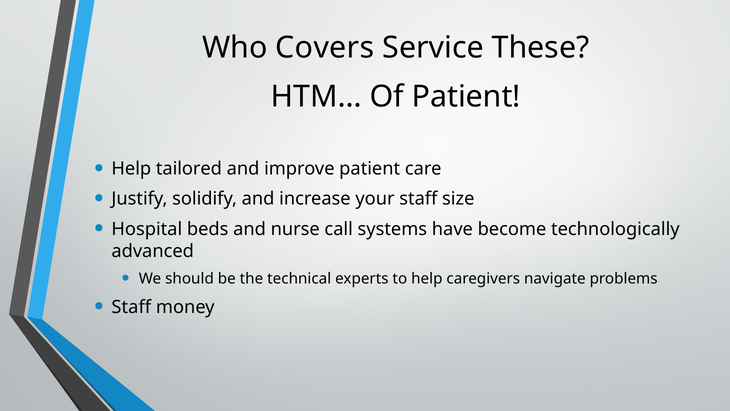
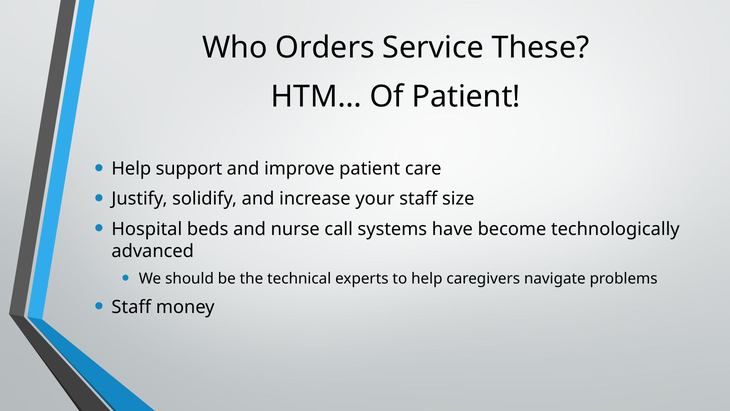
Covers: Covers -> Orders
tailored: tailored -> support
